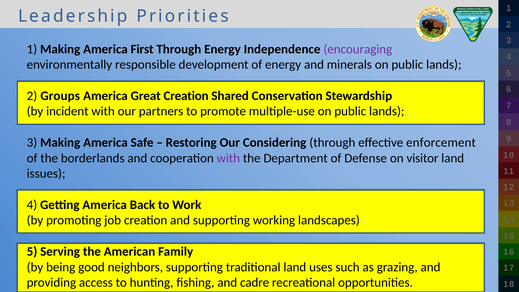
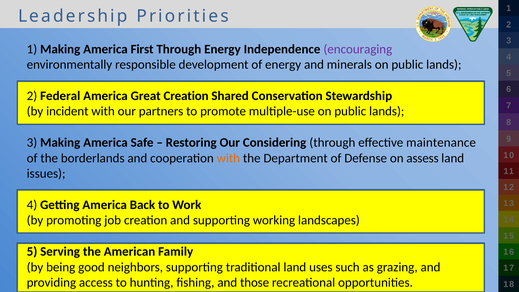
Groups: Groups -> Federal
enforcement: enforcement -> maintenance
with at (228, 158) colour: purple -> orange
visitor: visitor -> assess
cadre: cadre -> those
